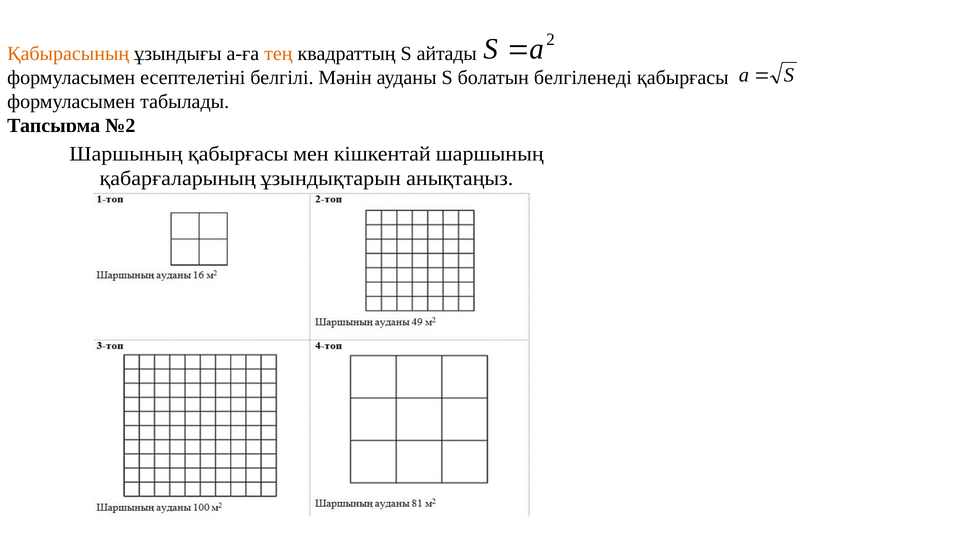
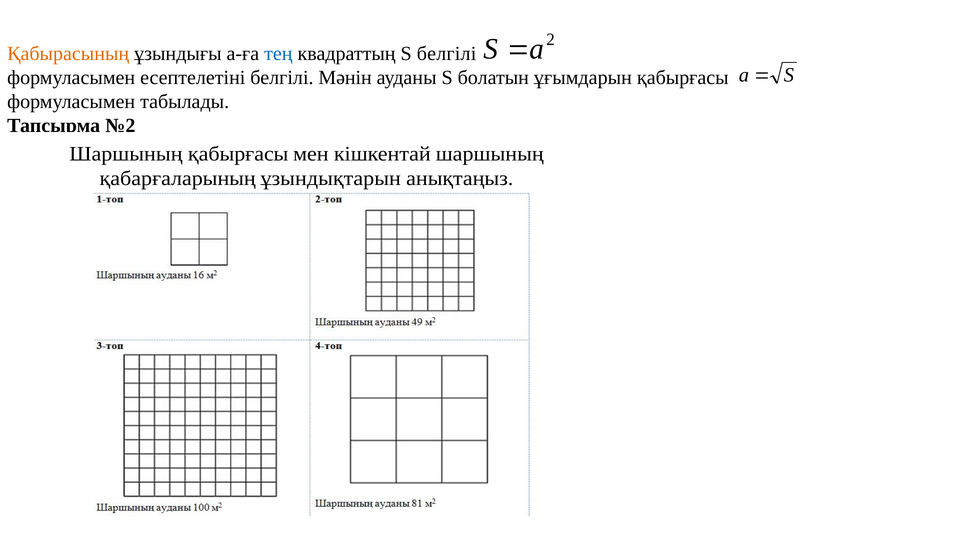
тең colour: orange -> blue
S айтады: айтады -> белгілі
белгіленеді: белгіленеді -> ұғымдарын
